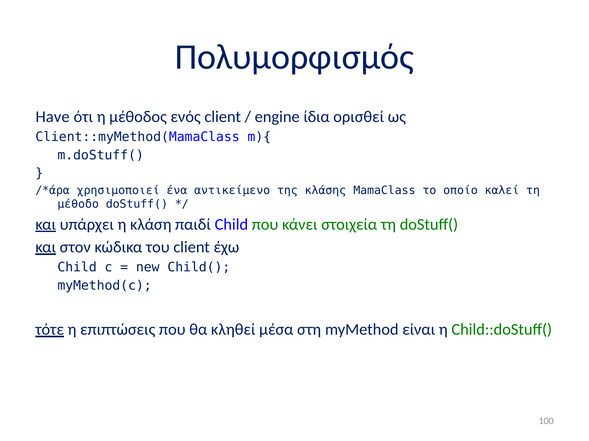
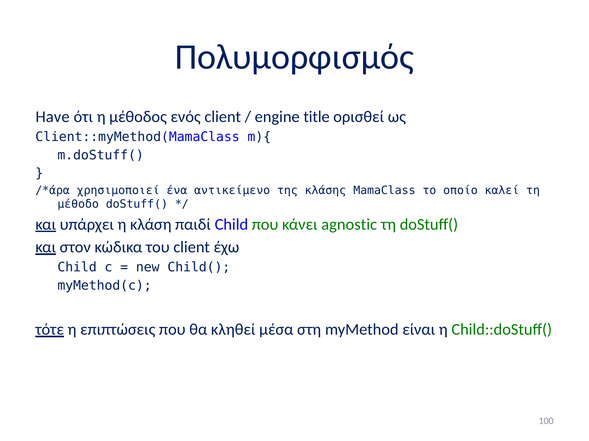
ίδια: ίδια -> title
στοιχεία: στοιχεία -> agnostic
